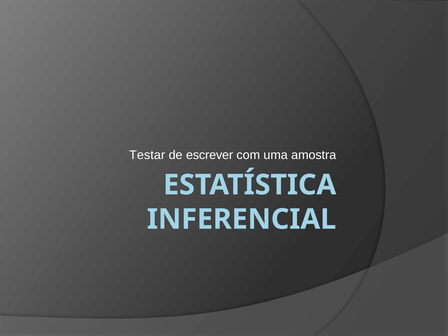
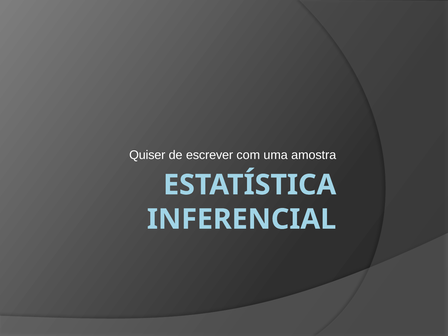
Testar: Testar -> Quiser
